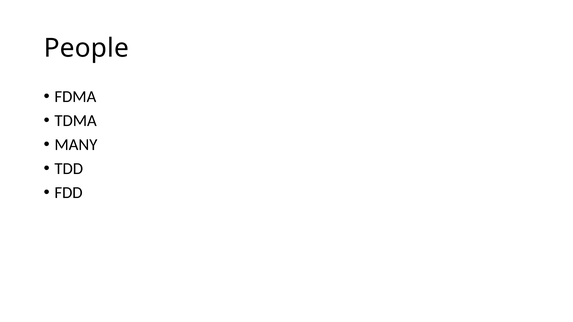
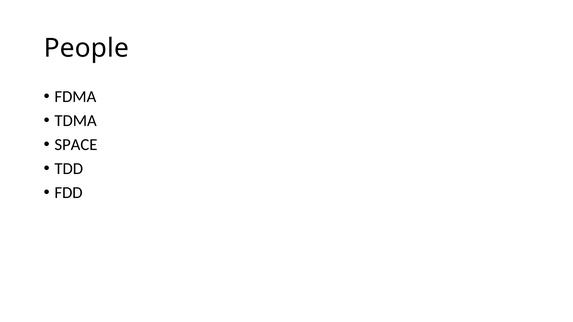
MANY: MANY -> SPACE
